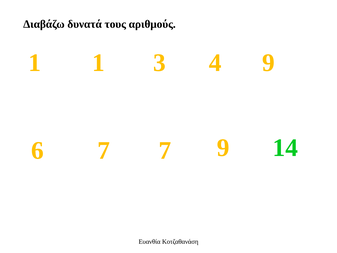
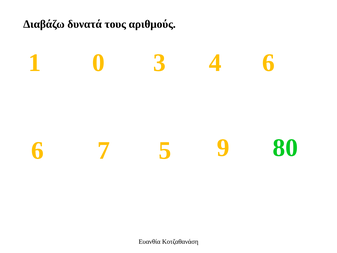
1 1: 1 -> 0
4 9: 9 -> 6
7 7: 7 -> 5
14: 14 -> 80
